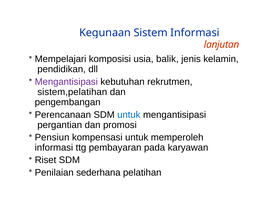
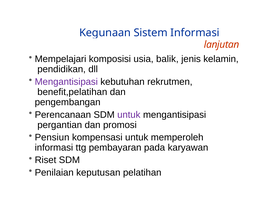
sistem,pelatihan: sistem,pelatihan -> benefit,pelatihan
untuk at (129, 115) colour: blue -> purple
sederhana: sederhana -> keputusan
